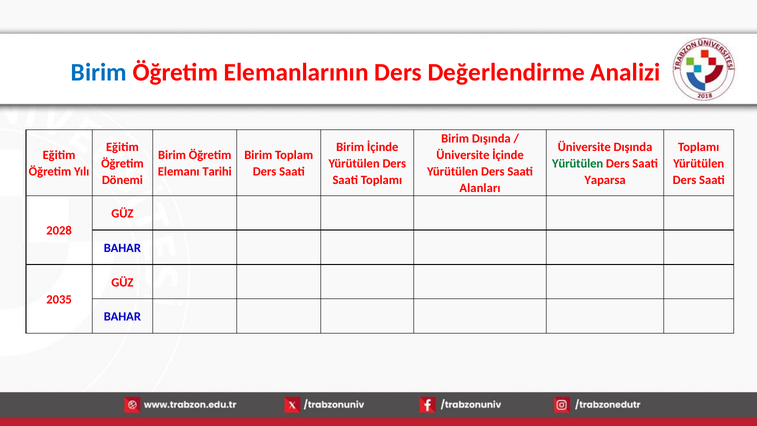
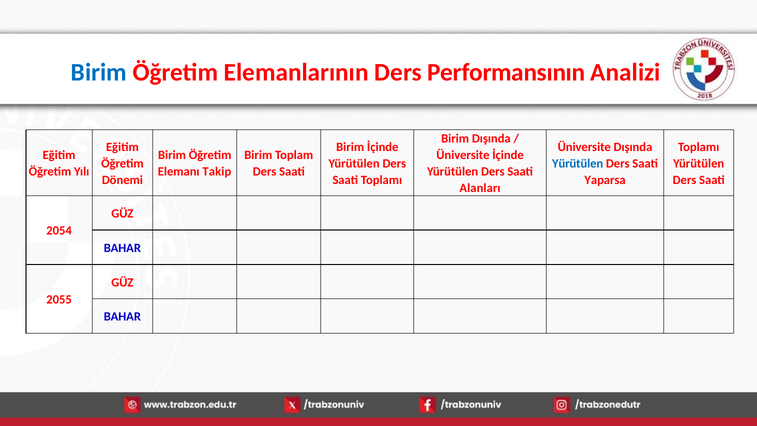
Değerlendirme: Değerlendirme -> Performansının
Yürütülen at (578, 163) colour: green -> blue
Tarihi: Tarihi -> Takip
2028: 2028 -> 2054
2035: 2035 -> 2055
